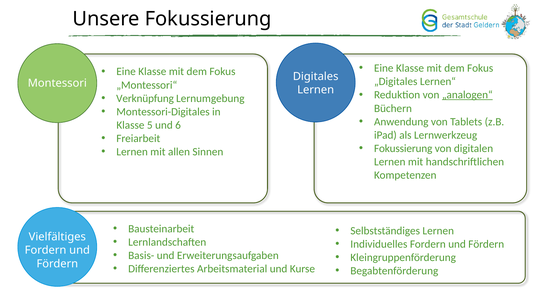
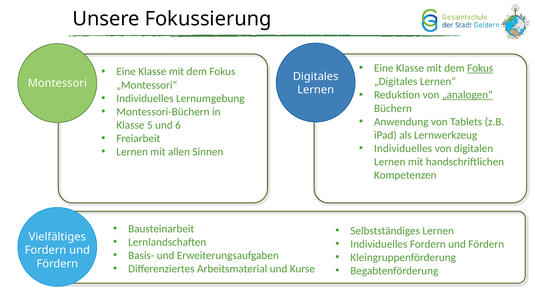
Fokus at (480, 68) underline: none -> present
Verknüpfung at (145, 98): Verknüpfung -> Individuelles
Montessori-Digitales: Montessori-Digitales -> Montessori-Büchern
Fokussierung at (403, 149): Fokussierung -> Individuelles
